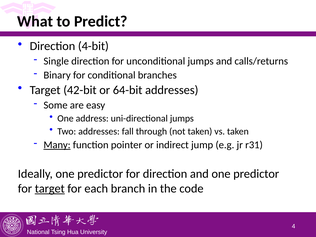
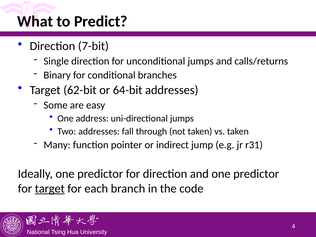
4-bit: 4-bit -> 7-bit
42-bit: 42-bit -> 62-bit
Many underline: present -> none
